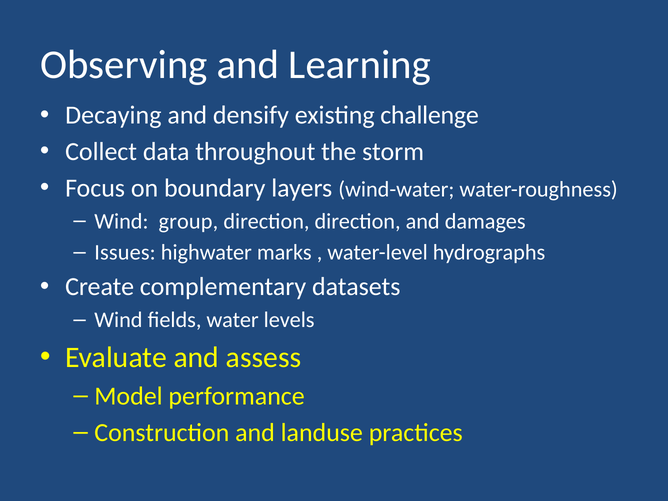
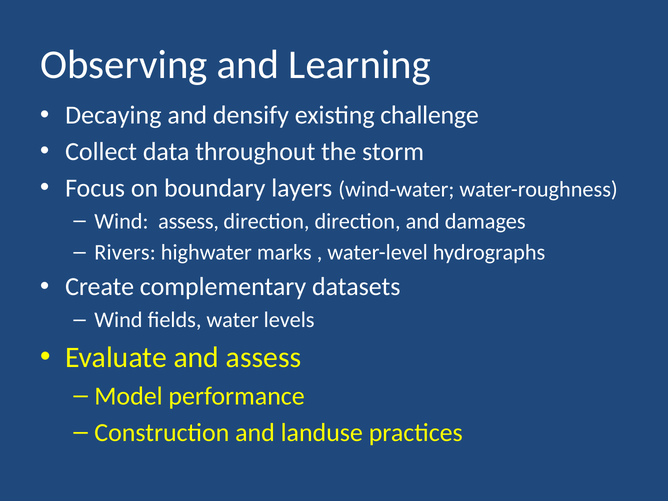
Wind group: group -> assess
Issues: Issues -> Rivers
